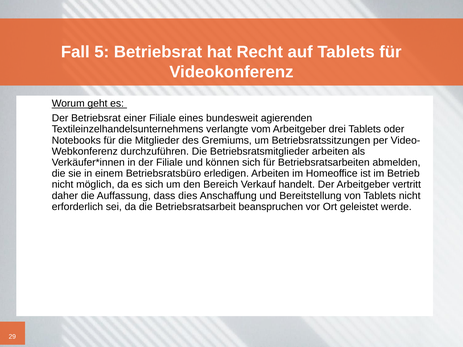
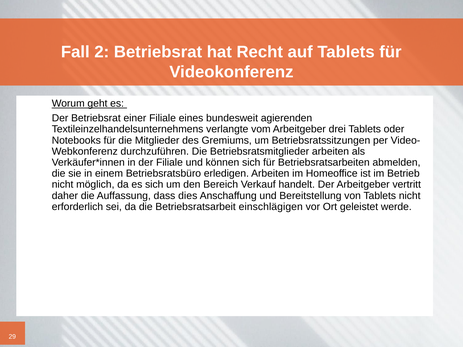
5: 5 -> 2
beanspruchen: beanspruchen -> einschlägigen
